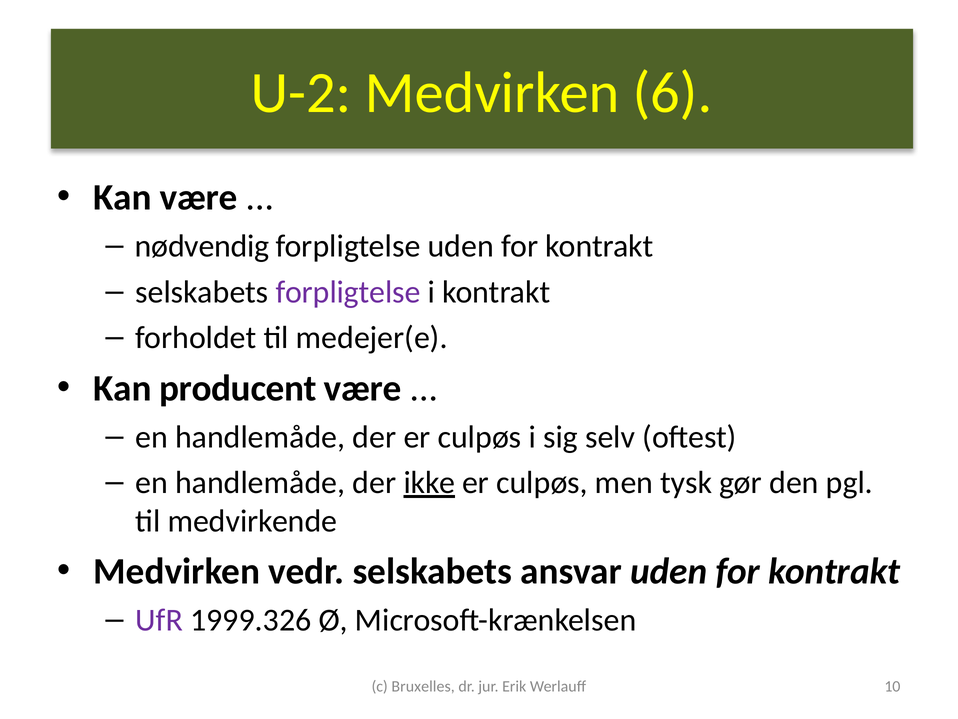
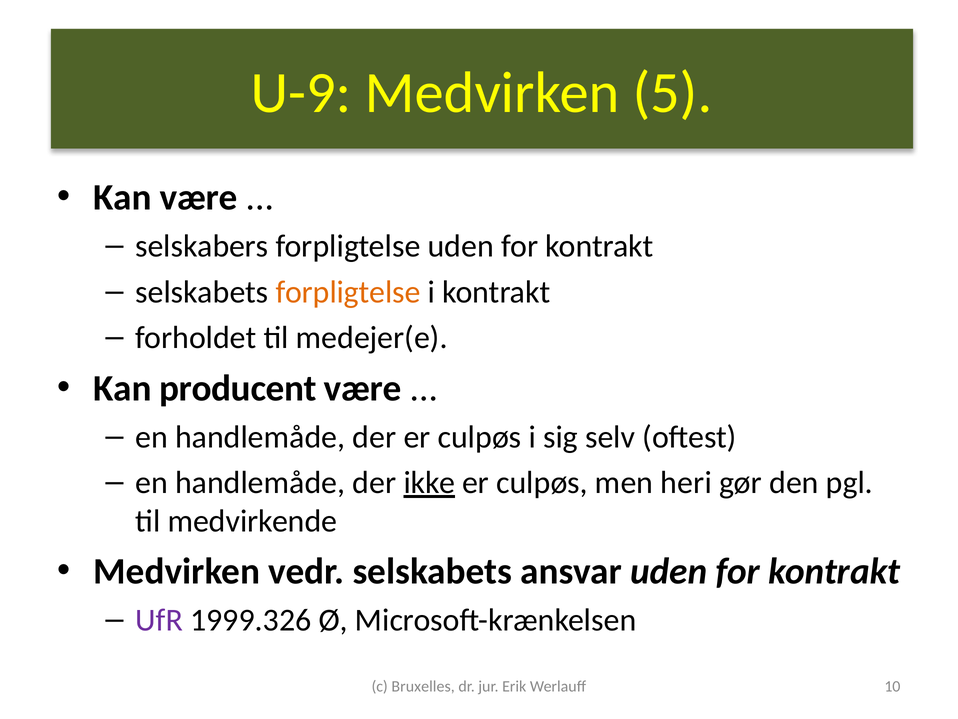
U-2: U-2 -> U-9
6: 6 -> 5
nødvendig: nødvendig -> selskabers
forpligtelse at (348, 292) colour: purple -> orange
tysk: tysk -> heri
